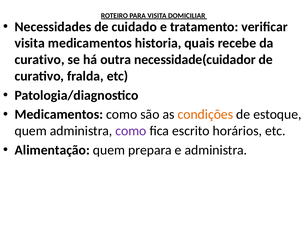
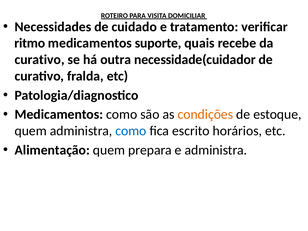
visita at (30, 43): visita -> ritmo
historia: historia -> suporte
como at (131, 131) colour: purple -> blue
